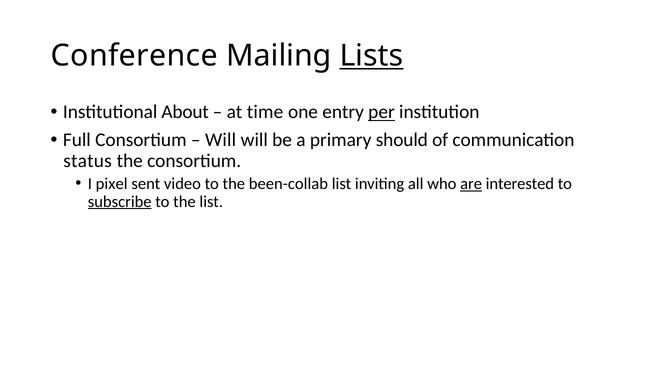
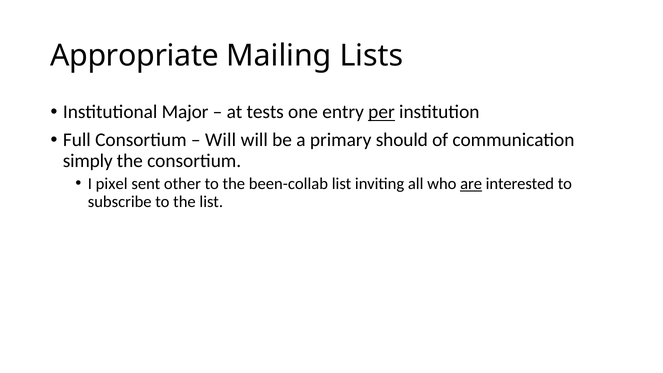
Conference: Conference -> Appropriate
Lists underline: present -> none
About: About -> Major
time: time -> tests
status: status -> simply
video: video -> other
subscribe underline: present -> none
